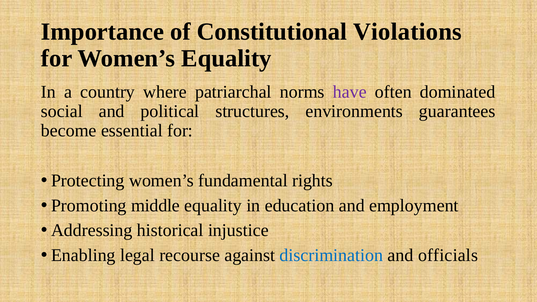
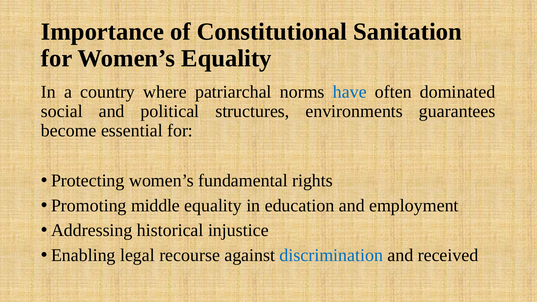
Violations: Violations -> Sanitation
have colour: purple -> blue
officials: officials -> received
